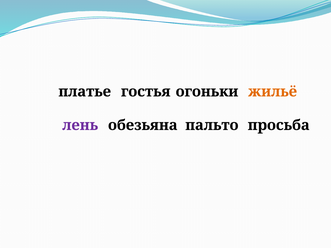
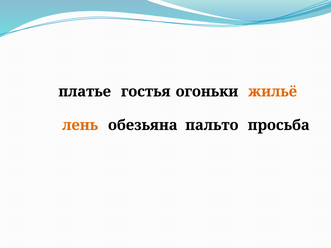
лень colour: purple -> orange
